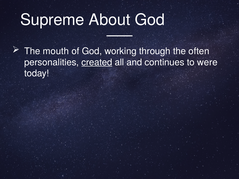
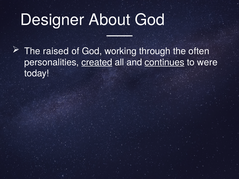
Supreme: Supreme -> Designer
mouth: mouth -> raised
continues underline: none -> present
